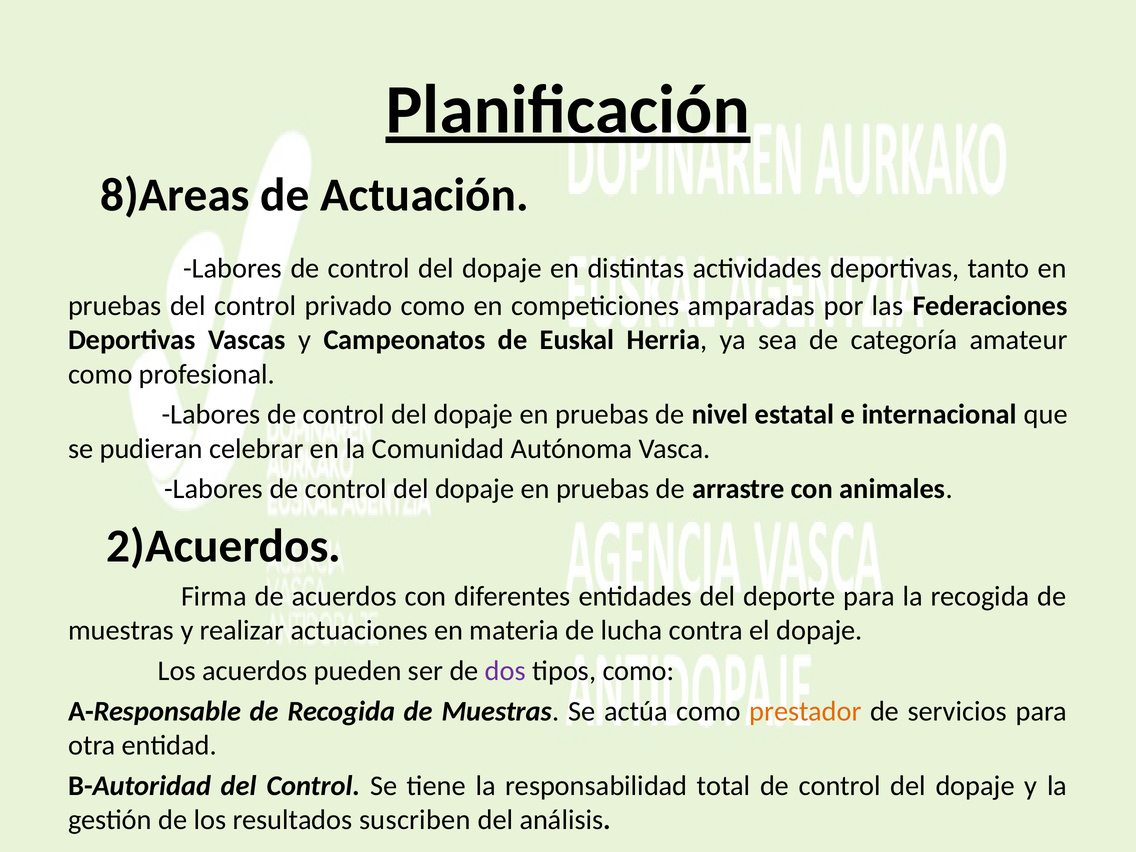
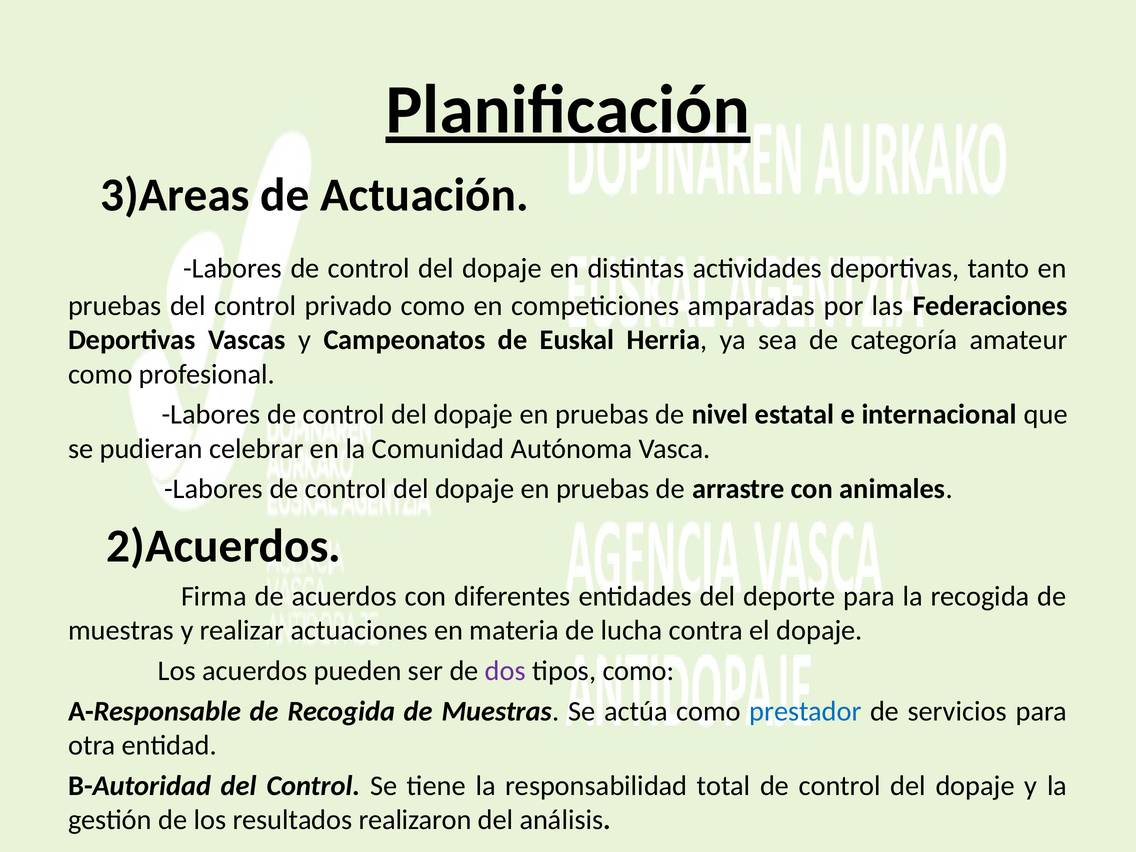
8)Areas: 8)Areas -> 3)Areas
prestador colour: orange -> blue
suscriben: suscriben -> realizaron
